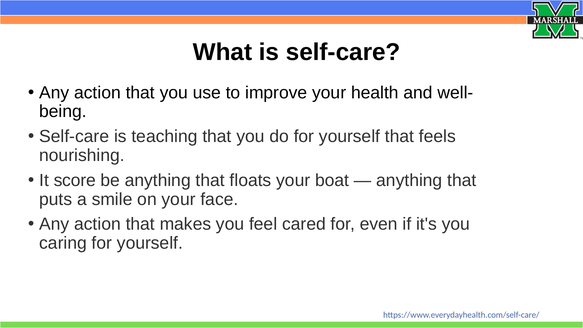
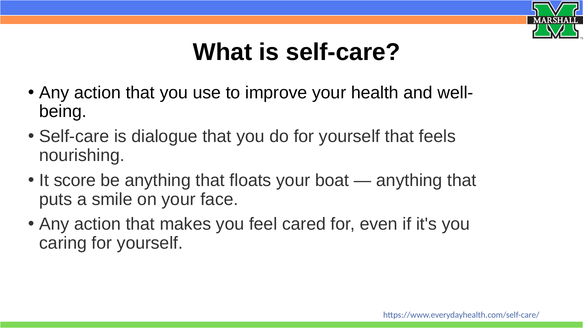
teaching: teaching -> dialogue
